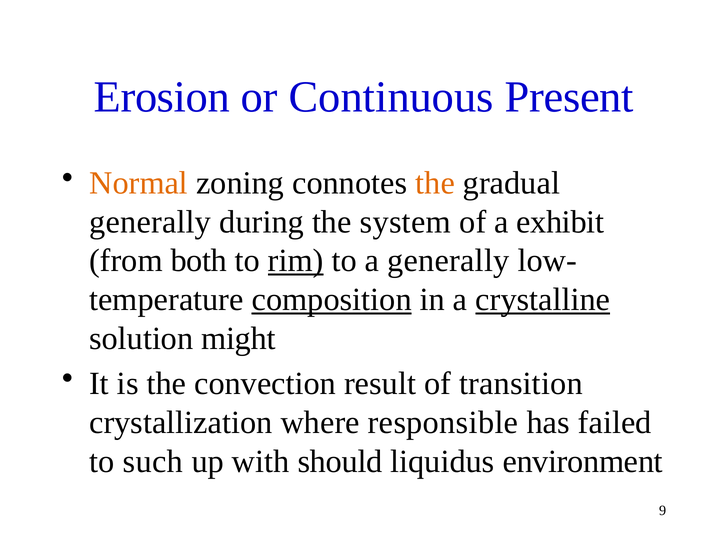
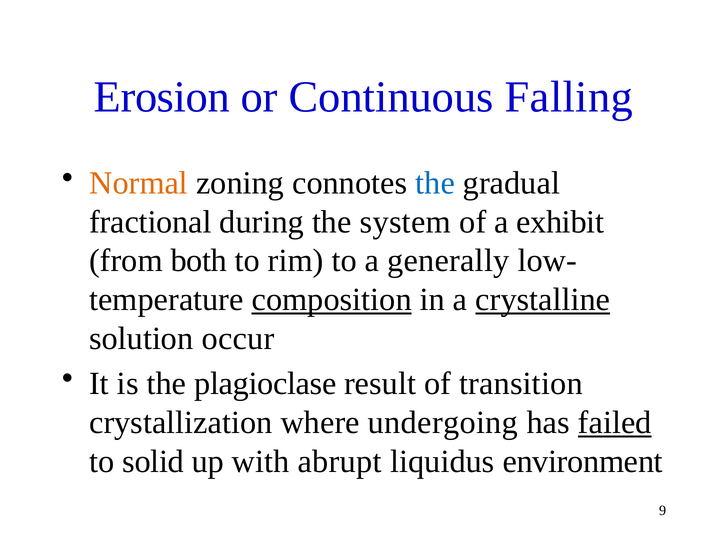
Present: Present -> Falling
the at (435, 183) colour: orange -> blue
generally at (150, 222): generally -> fractional
rim underline: present -> none
might: might -> occur
convection: convection -> plagioclase
responsible: responsible -> undergoing
failed underline: none -> present
such: such -> solid
should: should -> abrupt
